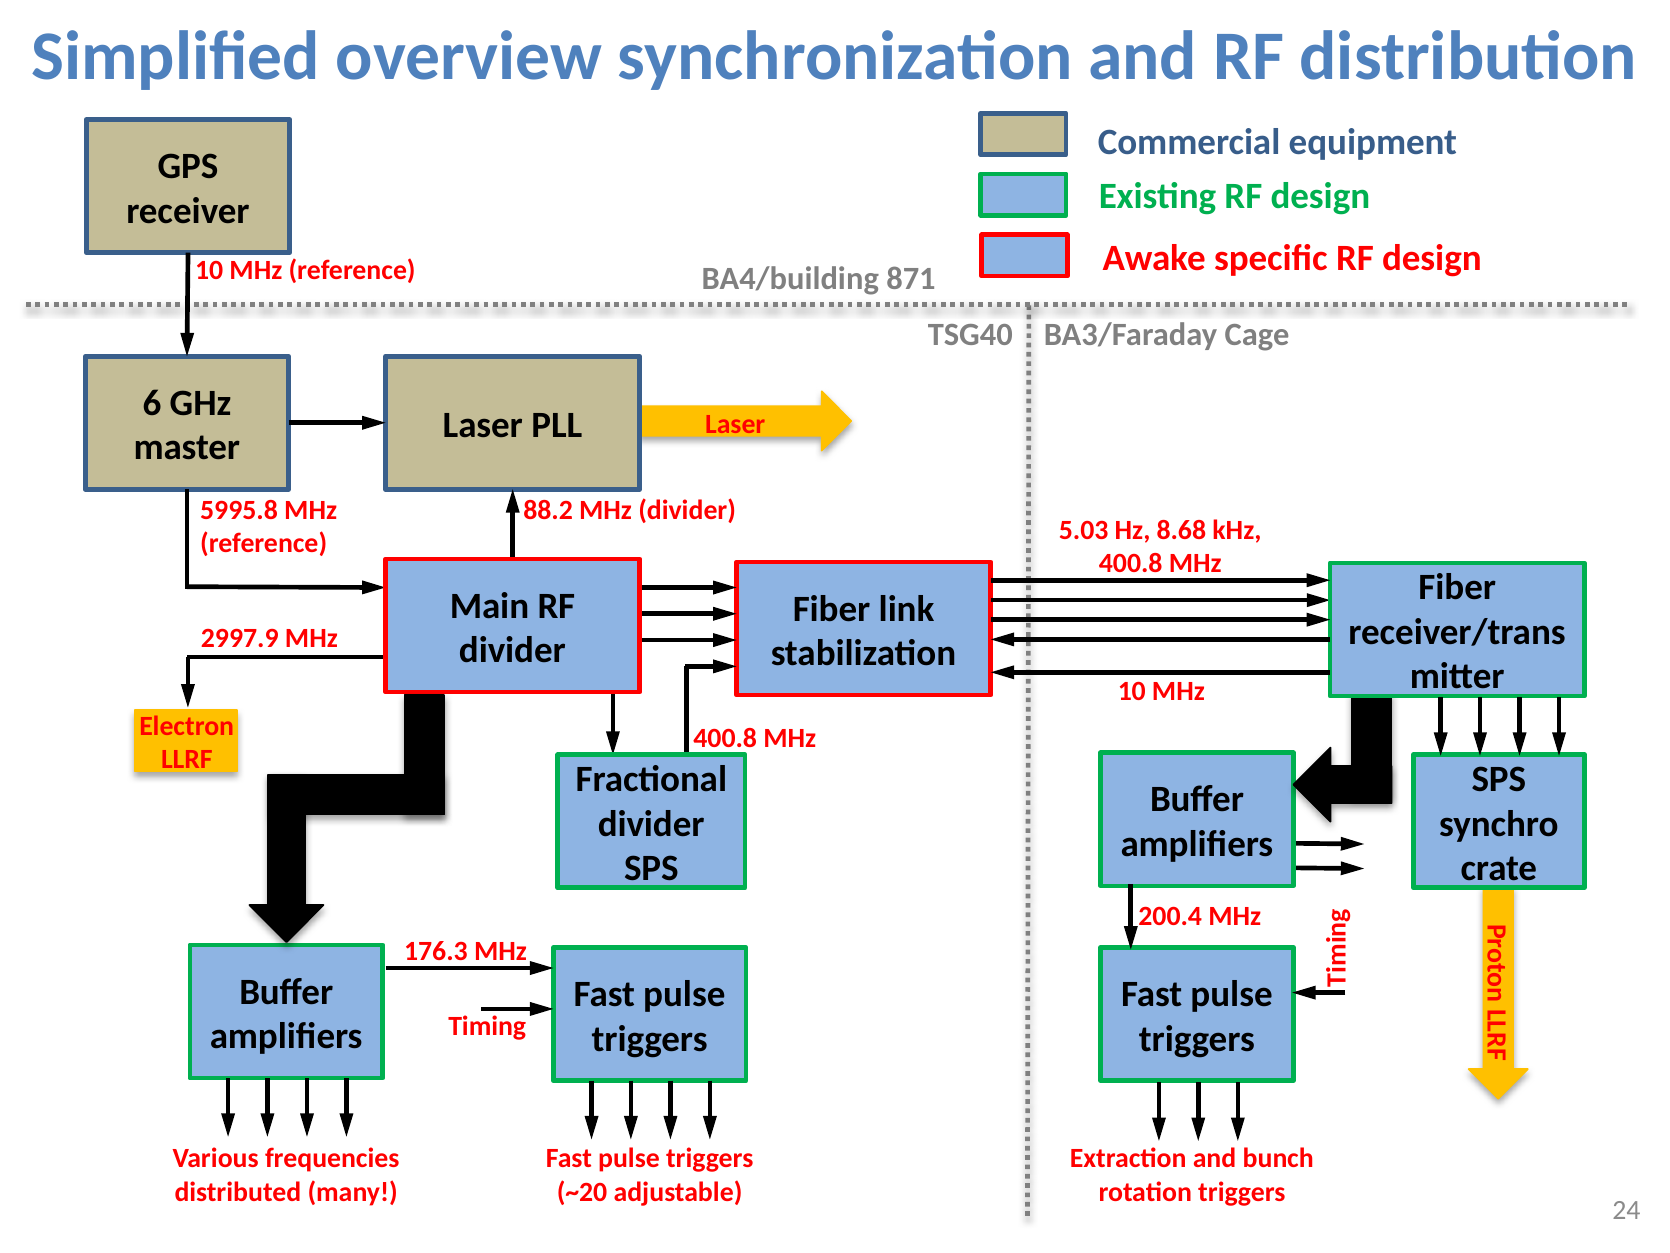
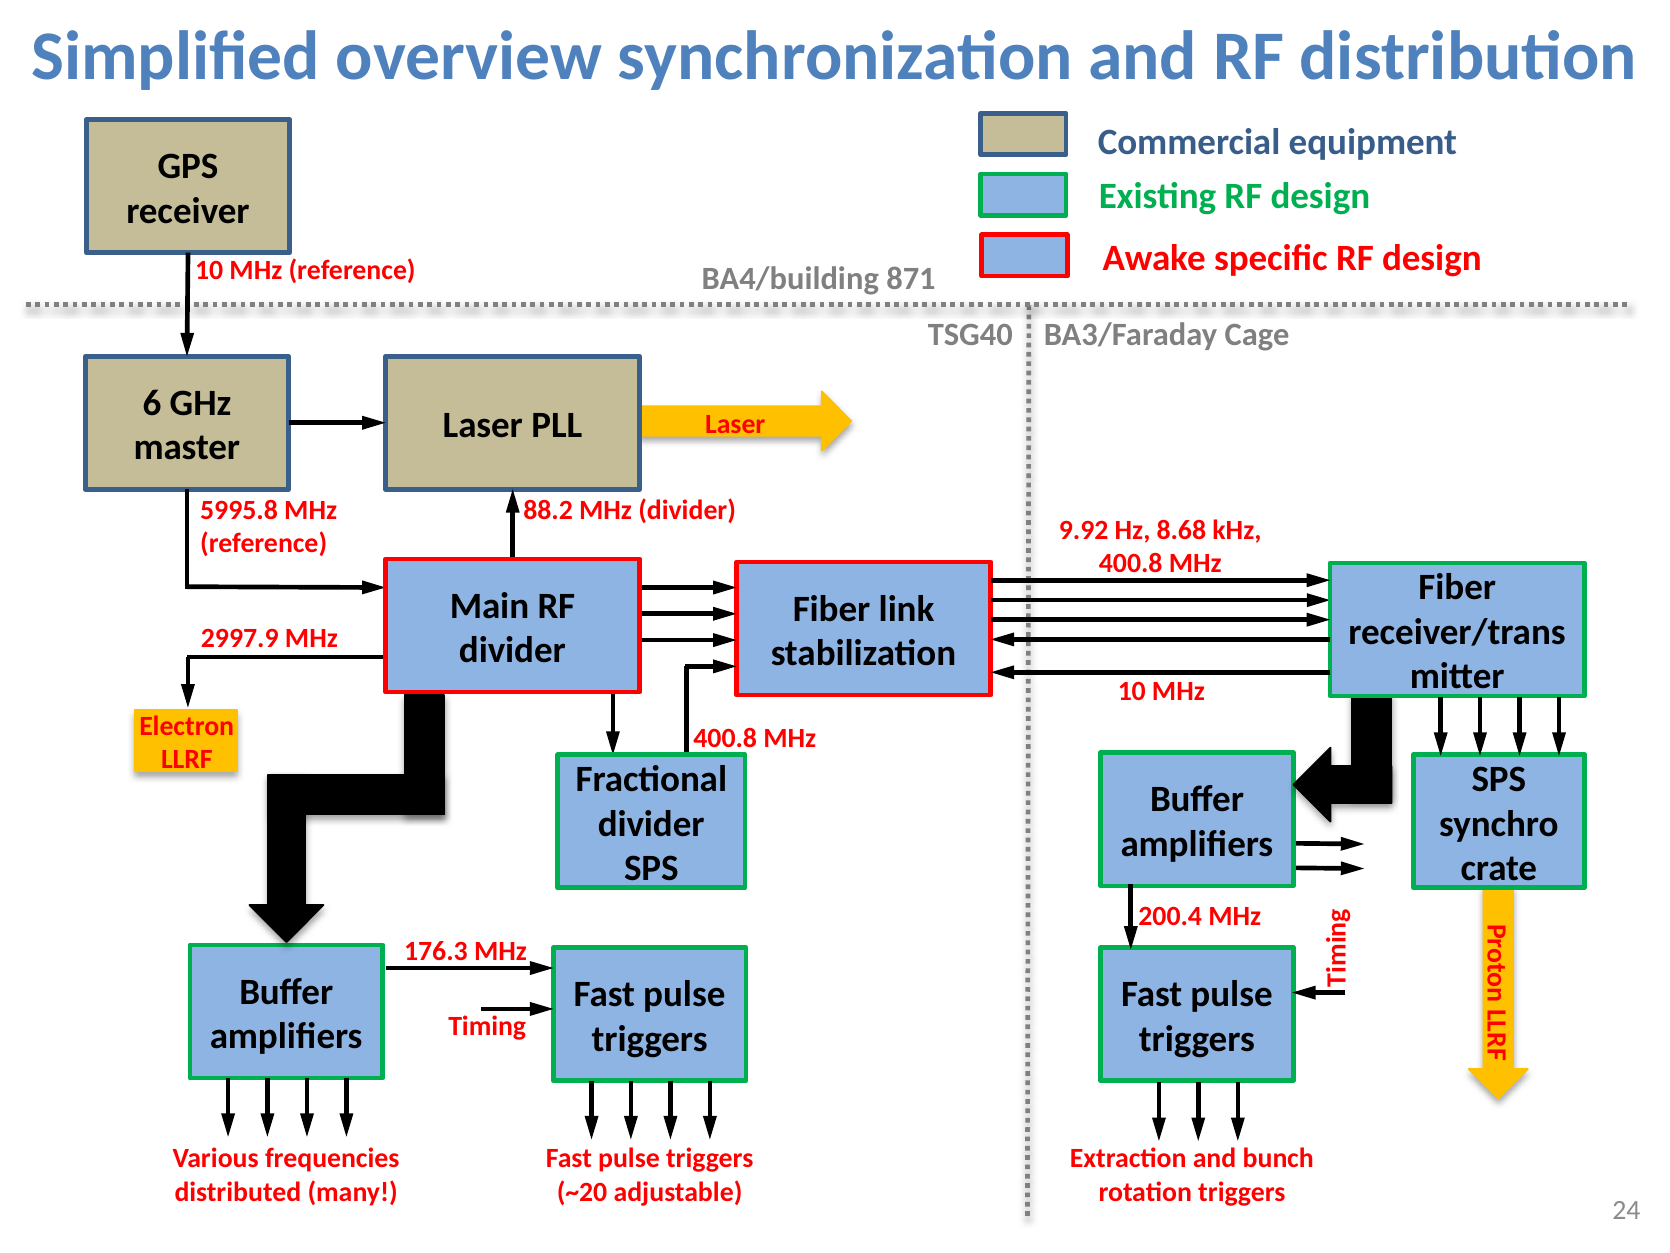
5.03: 5.03 -> 9.92
